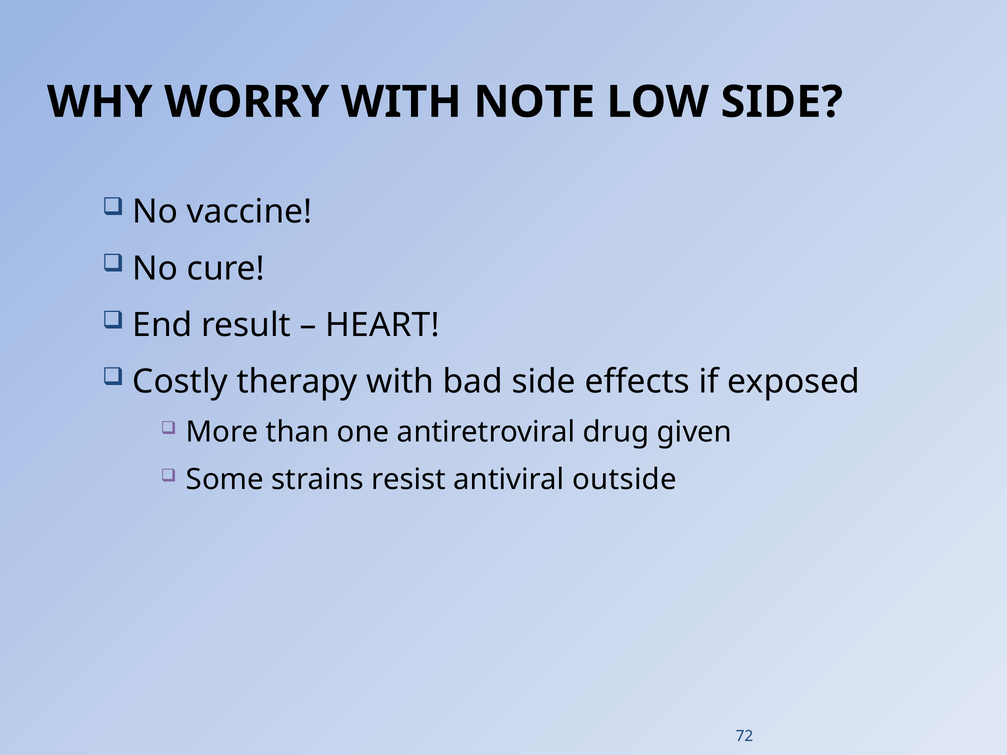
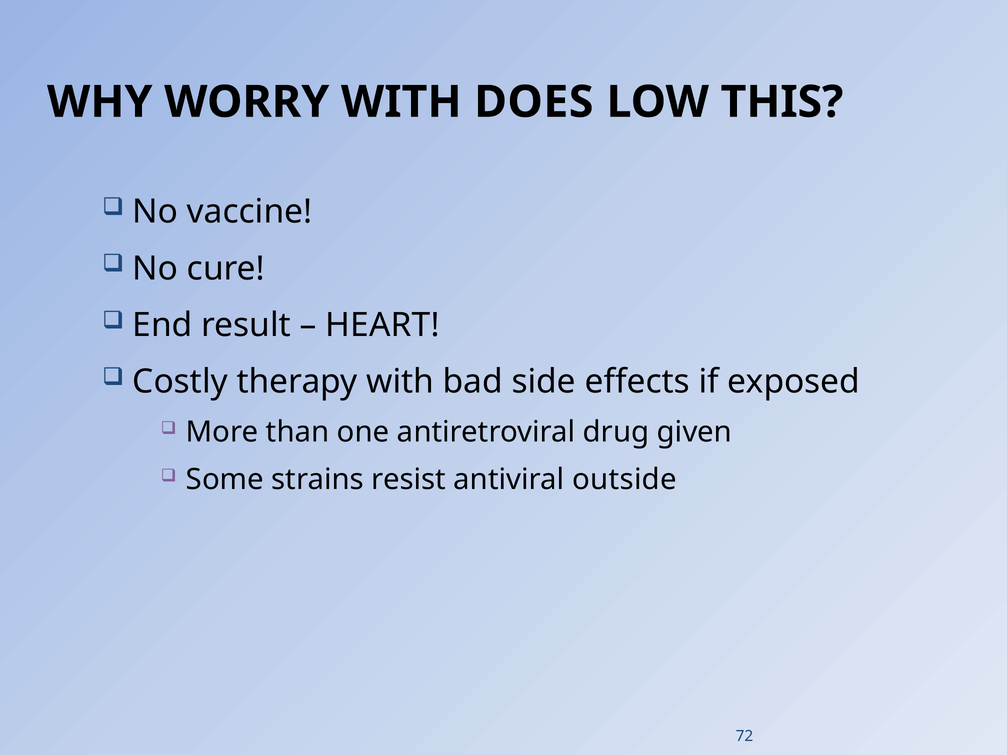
NOTE: NOTE -> DOES
LOW SIDE: SIDE -> THIS
